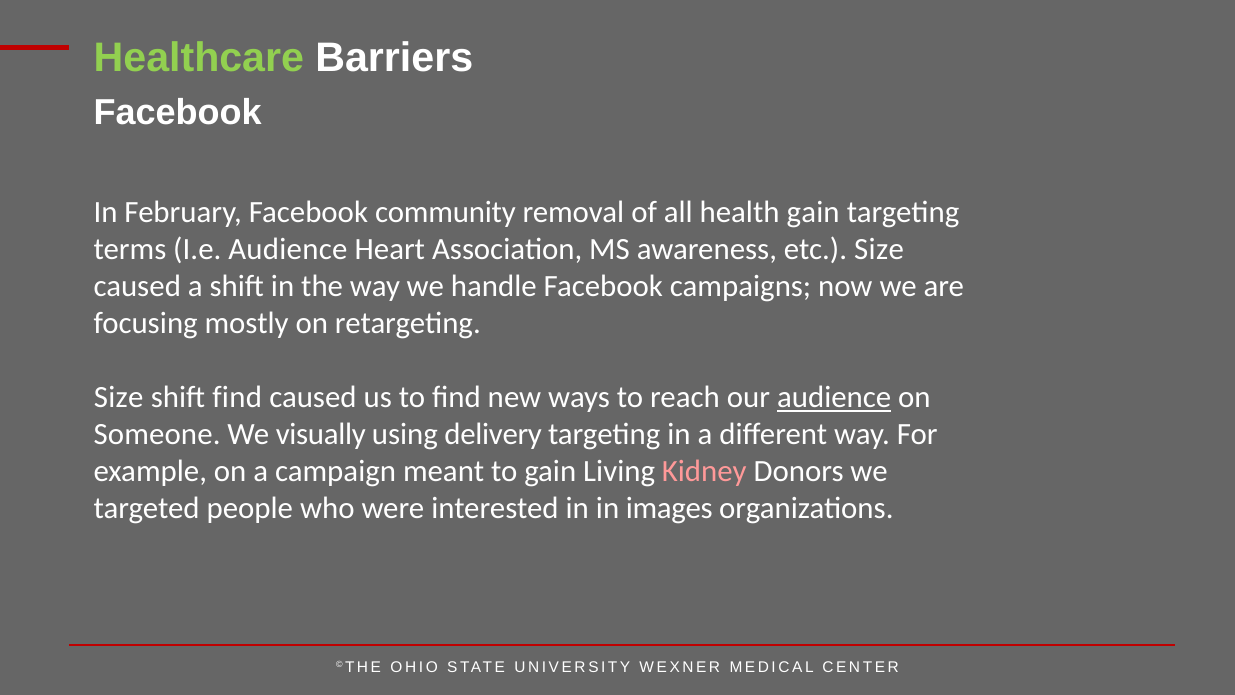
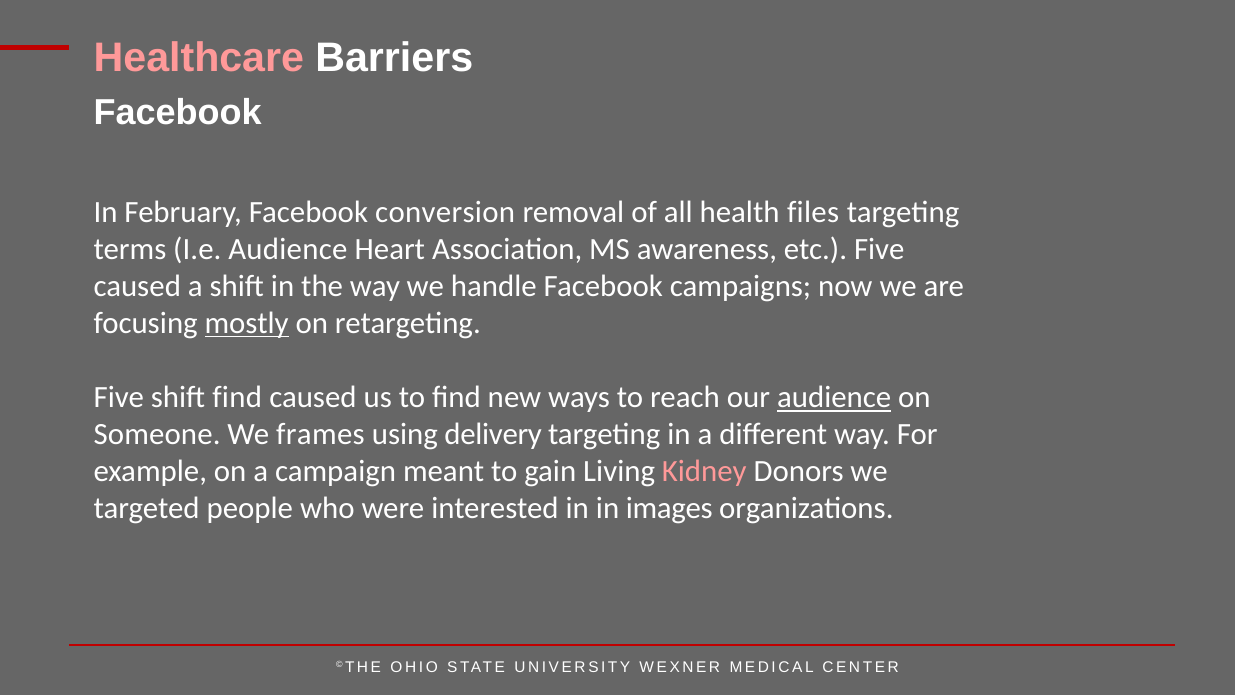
Healthcare colour: light green -> pink
community: community -> conversion
health gain: gain -> files
etc Size: Size -> Five
mostly underline: none -> present
Size at (119, 397): Size -> Five
visually: visually -> frames
